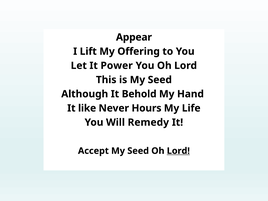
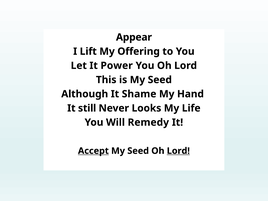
Behold: Behold -> Shame
like: like -> still
Hours: Hours -> Looks
Accept underline: none -> present
